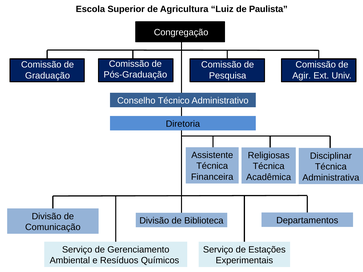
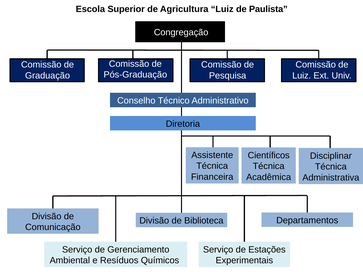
Agir at (302, 76): Agir -> Luiz
Religiosas: Religiosas -> Científicos
